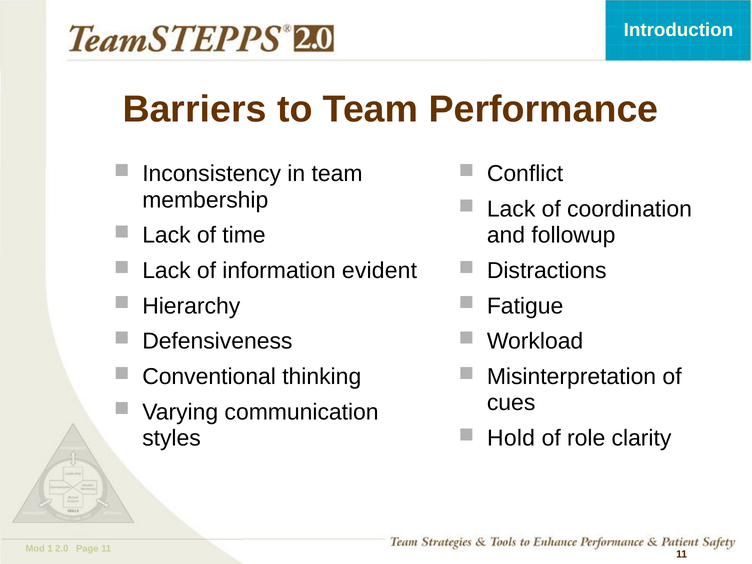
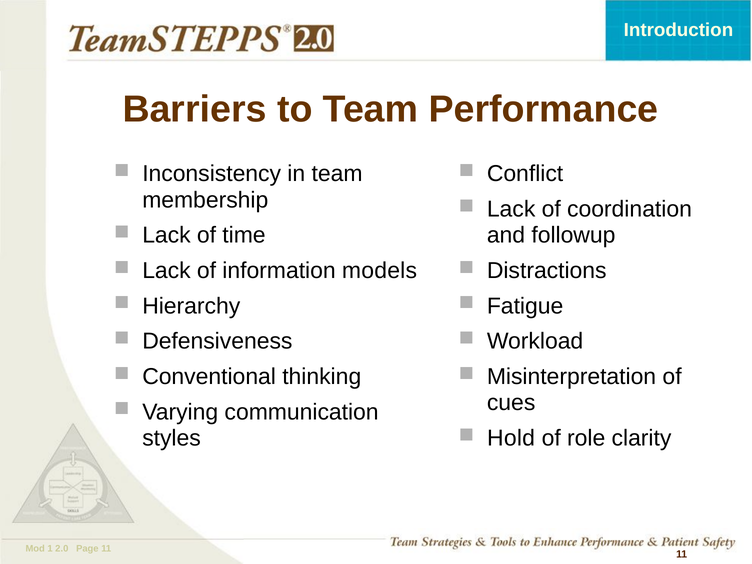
evident: evident -> models
